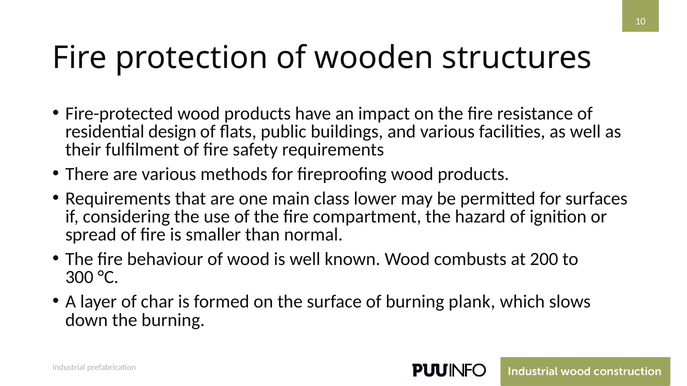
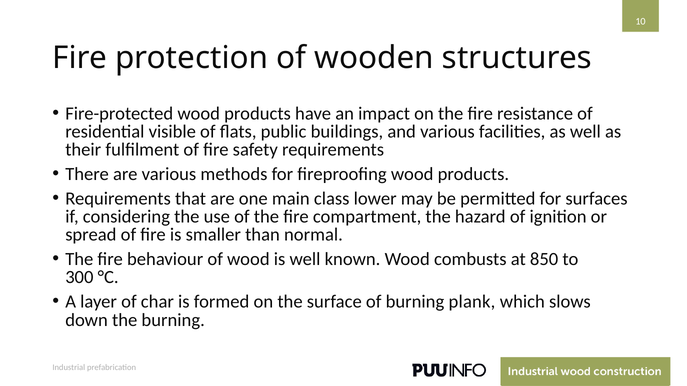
design: design -> visible
200: 200 -> 850
